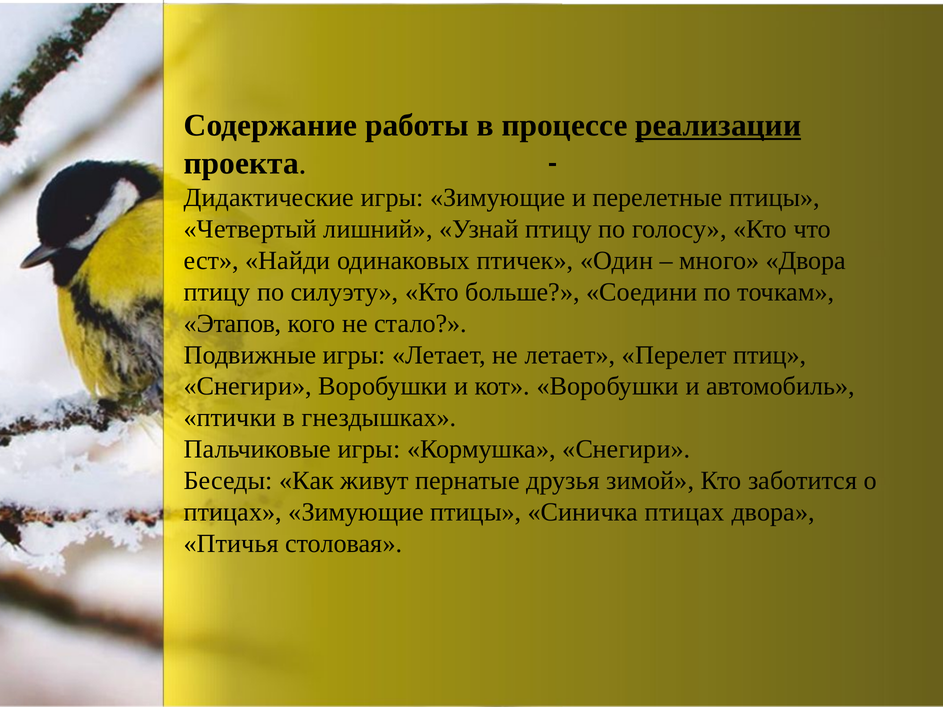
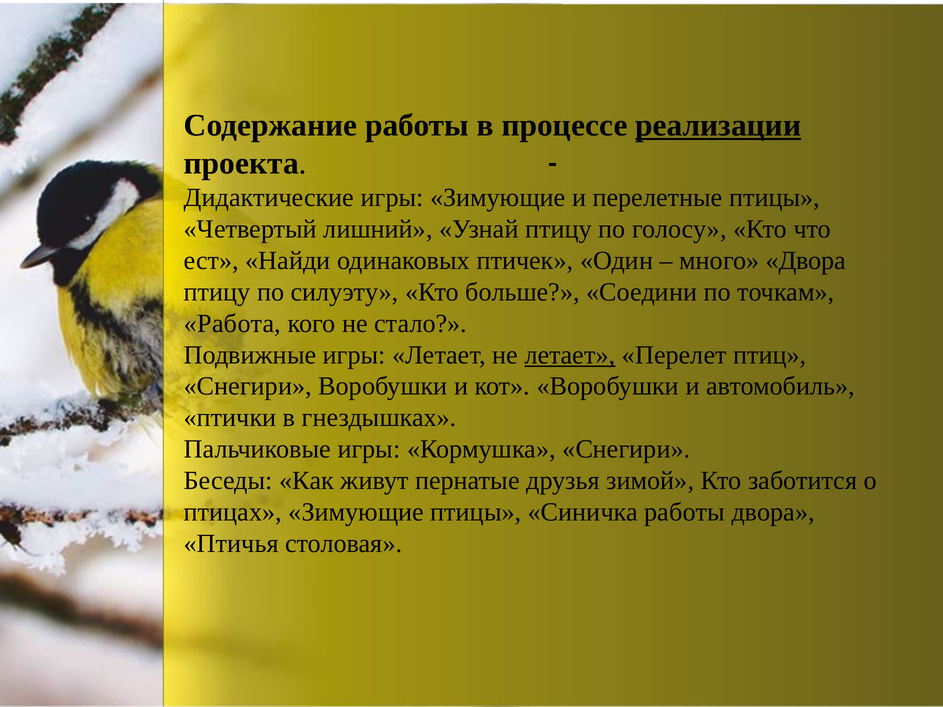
Этапов: Этапов -> Работа
летает at (570, 355) underline: none -> present
Синичка птицах: птицах -> работы
